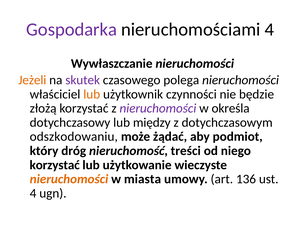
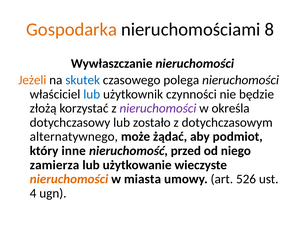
Gospodarka colour: purple -> orange
nieruchomościami 4: 4 -> 8
skutek colour: purple -> blue
lub at (92, 95) colour: orange -> blue
między: między -> zostało
odszkodowaniu: odszkodowaniu -> alternatywnego
dróg: dróg -> inne
treści: treści -> przed
korzystać at (55, 165): korzystać -> zamierza
136: 136 -> 526
